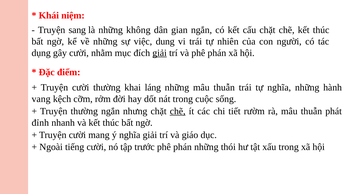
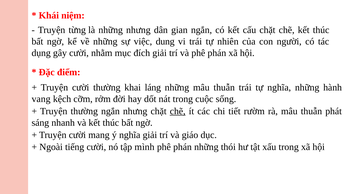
sang: sang -> từng
những không: không -> nhưng
giải at (160, 53) underline: present -> none
đỉnh: đỉnh -> sáng
trước: trước -> mình
